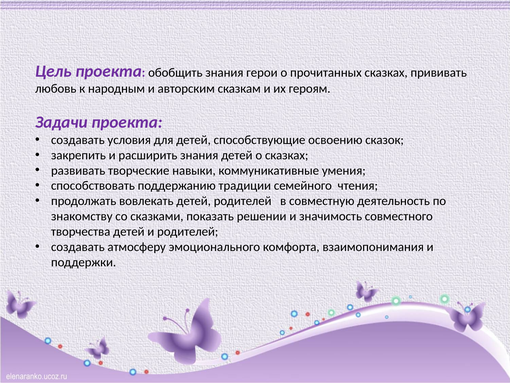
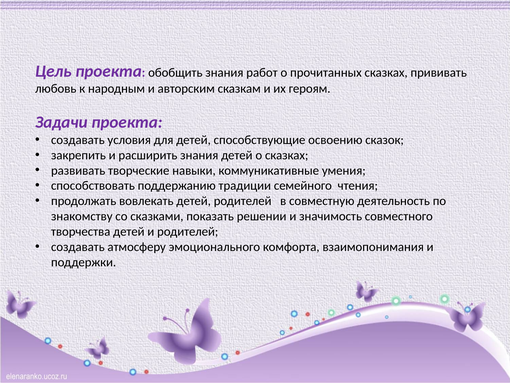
герои: герои -> работ
